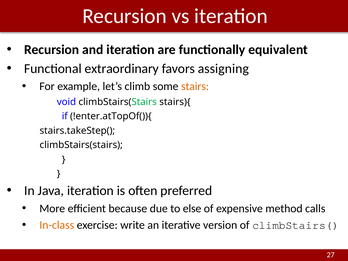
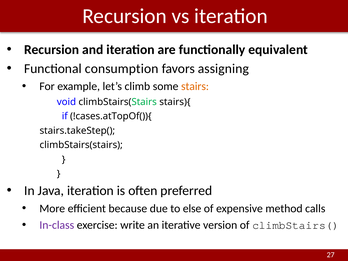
extraordinary: extraordinary -> consumption
!enter.atTopOf()){: !enter.atTopOf()){ -> !cases.atTopOf()){
In-class colour: orange -> purple
